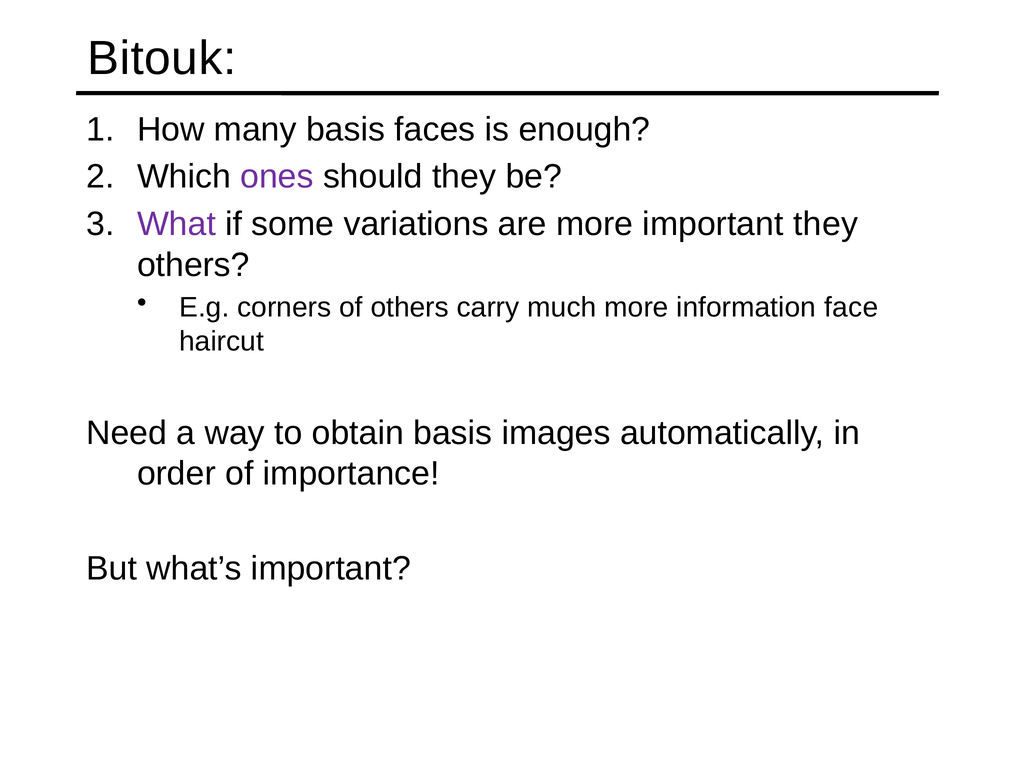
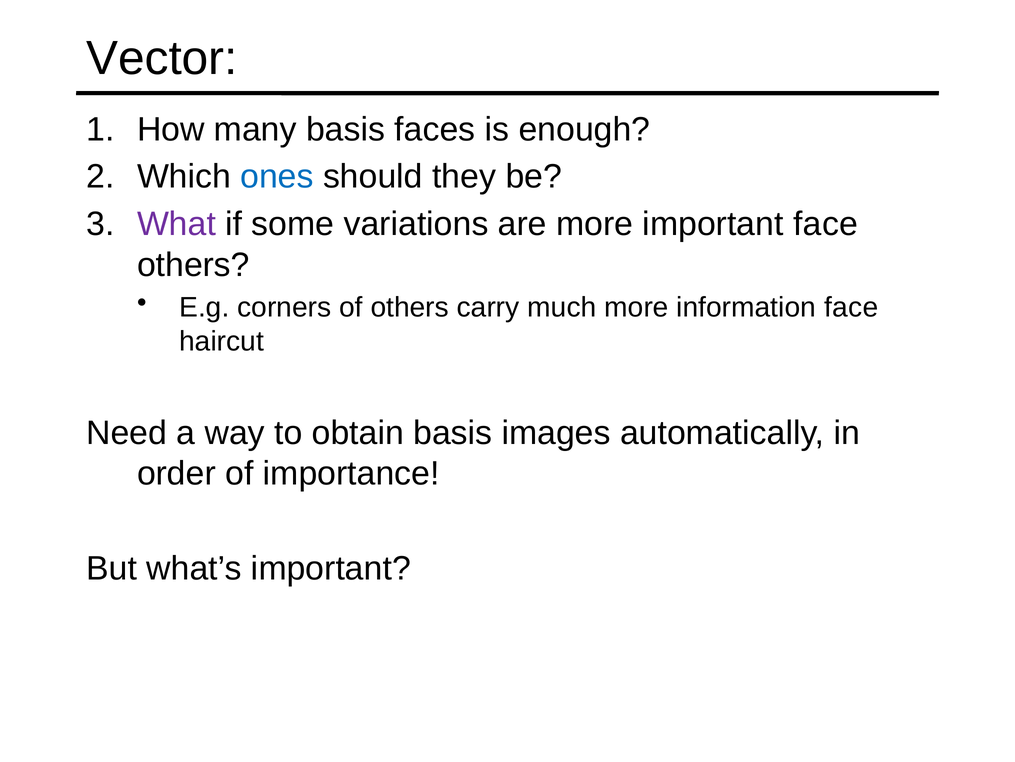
Bitouk: Bitouk -> Vector
ones colour: purple -> blue
important they: they -> face
